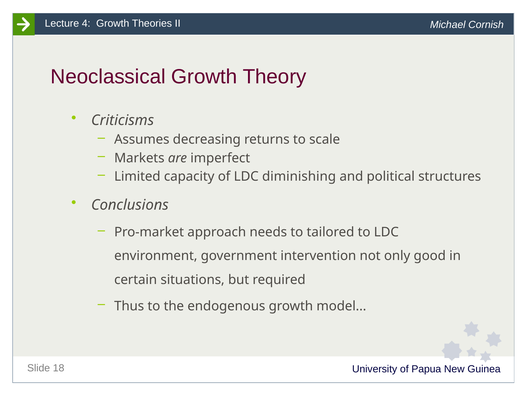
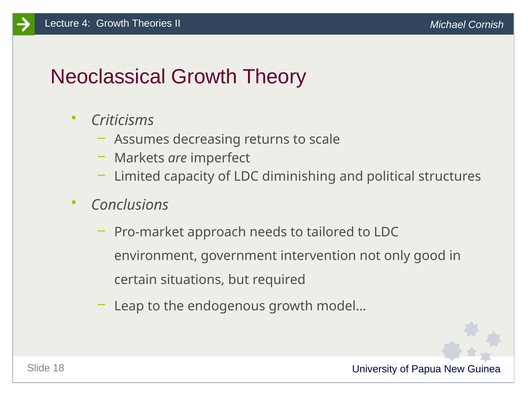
Thus: Thus -> Leap
